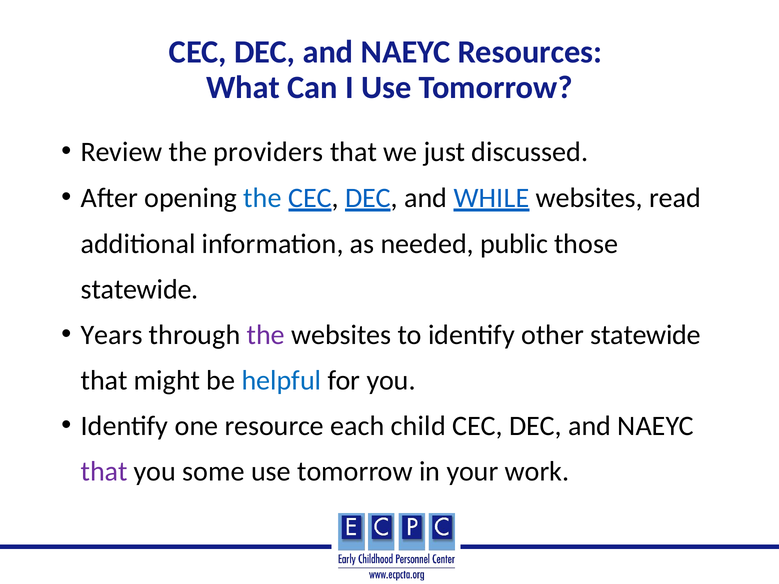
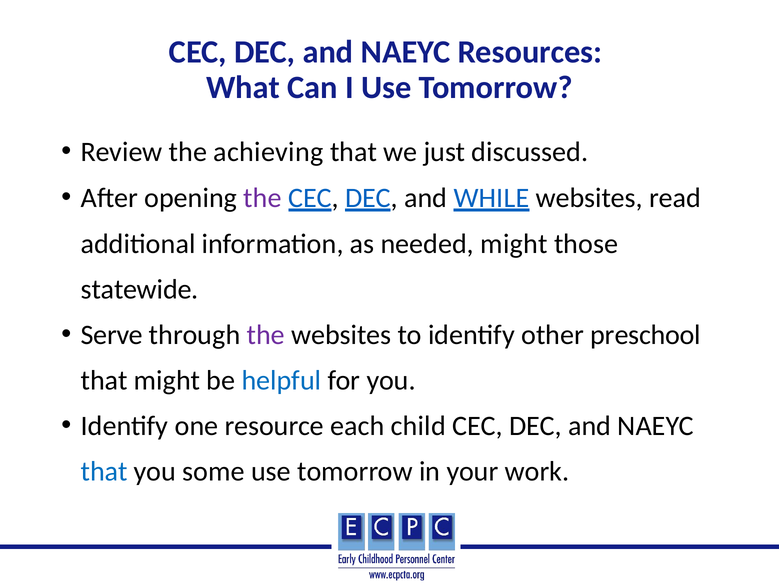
providers: providers -> achieving
the at (262, 198) colour: blue -> purple
needed public: public -> might
Years: Years -> Serve
other statewide: statewide -> preschool
that at (104, 472) colour: purple -> blue
